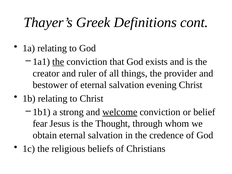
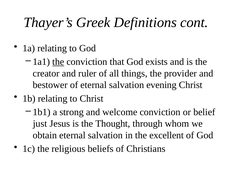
welcome underline: present -> none
fear: fear -> just
credence: credence -> excellent
